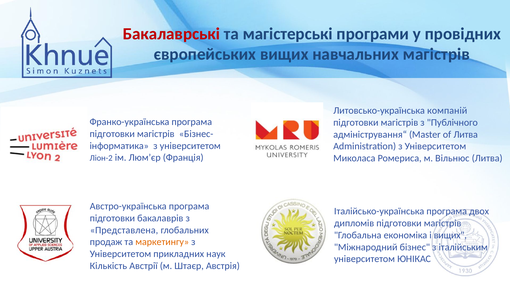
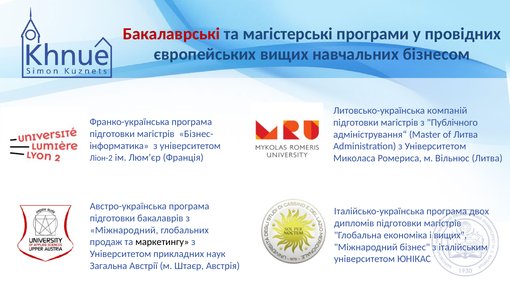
навчальних магістрів: магістрів -> бізнесом
Представлена at (124, 230): Представлена -> Міжнародний
маркетингу colour: orange -> black
Кількість: Кількість -> Загальна
